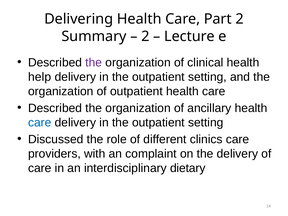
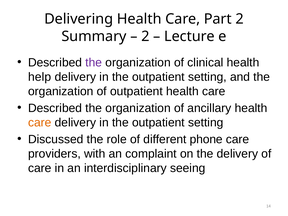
care at (40, 122) colour: blue -> orange
clinics: clinics -> phone
dietary: dietary -> seeing
